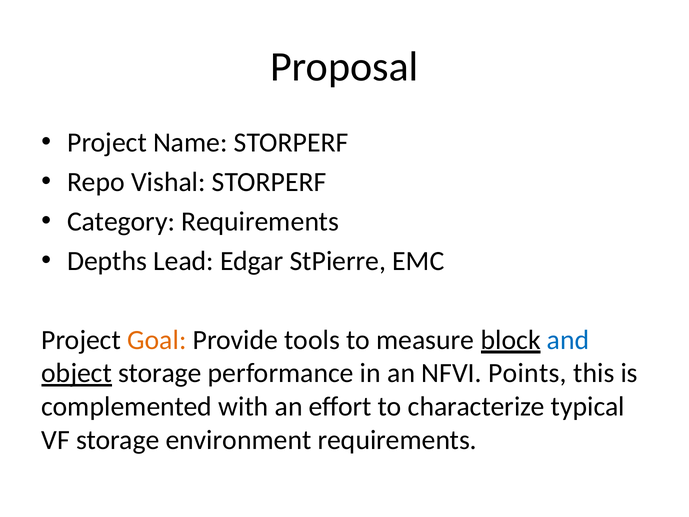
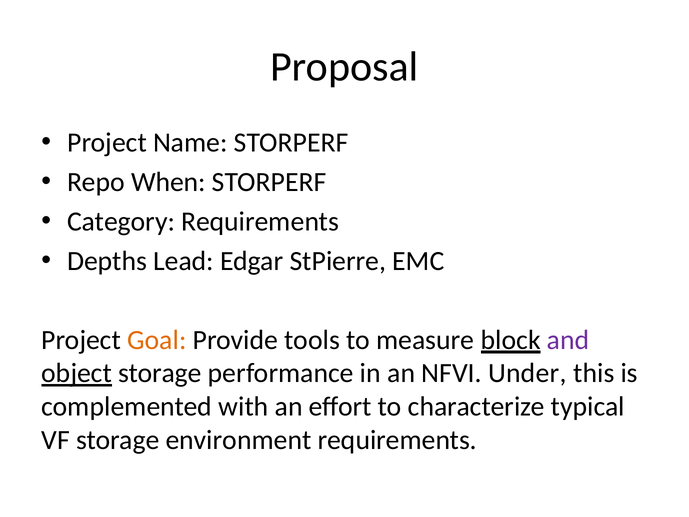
Vishal: Vishal -> When
and colour: blue -> purple
Points: Points -> Under
